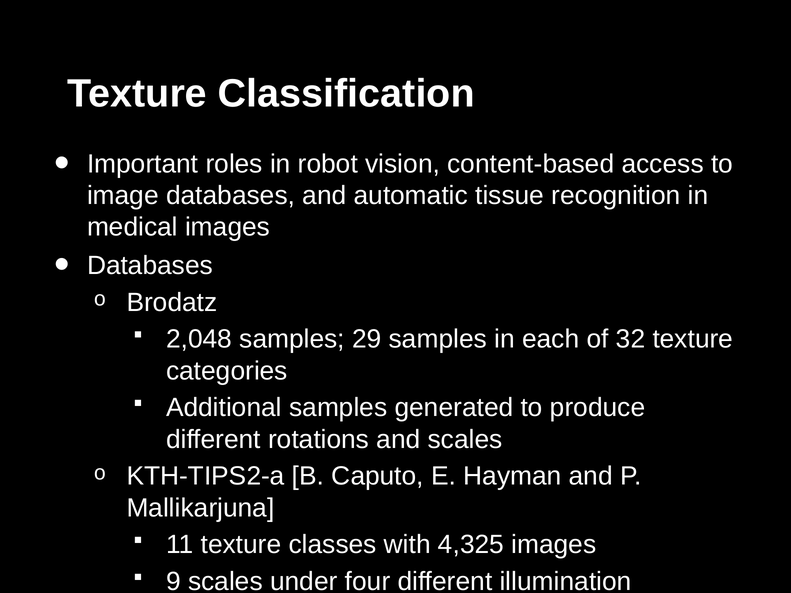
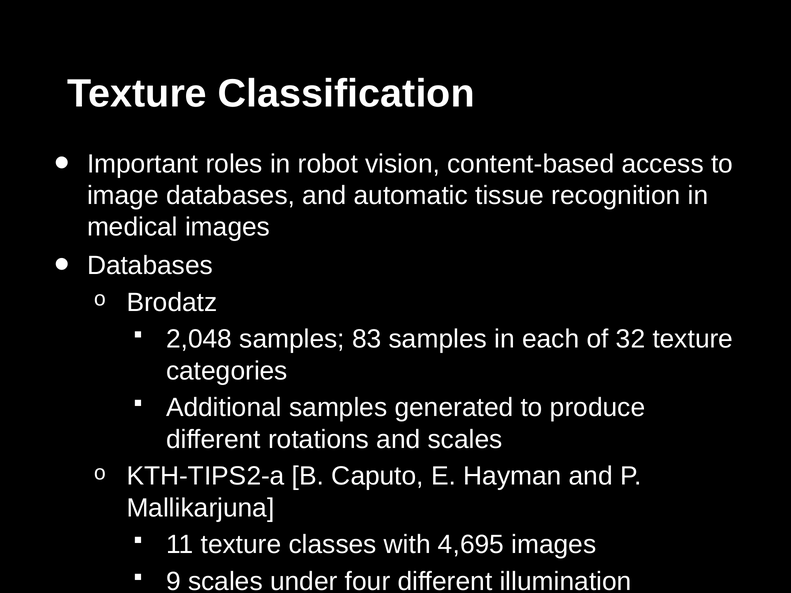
29: 29 -> 83
4,325: 4,325 -> 4,695
